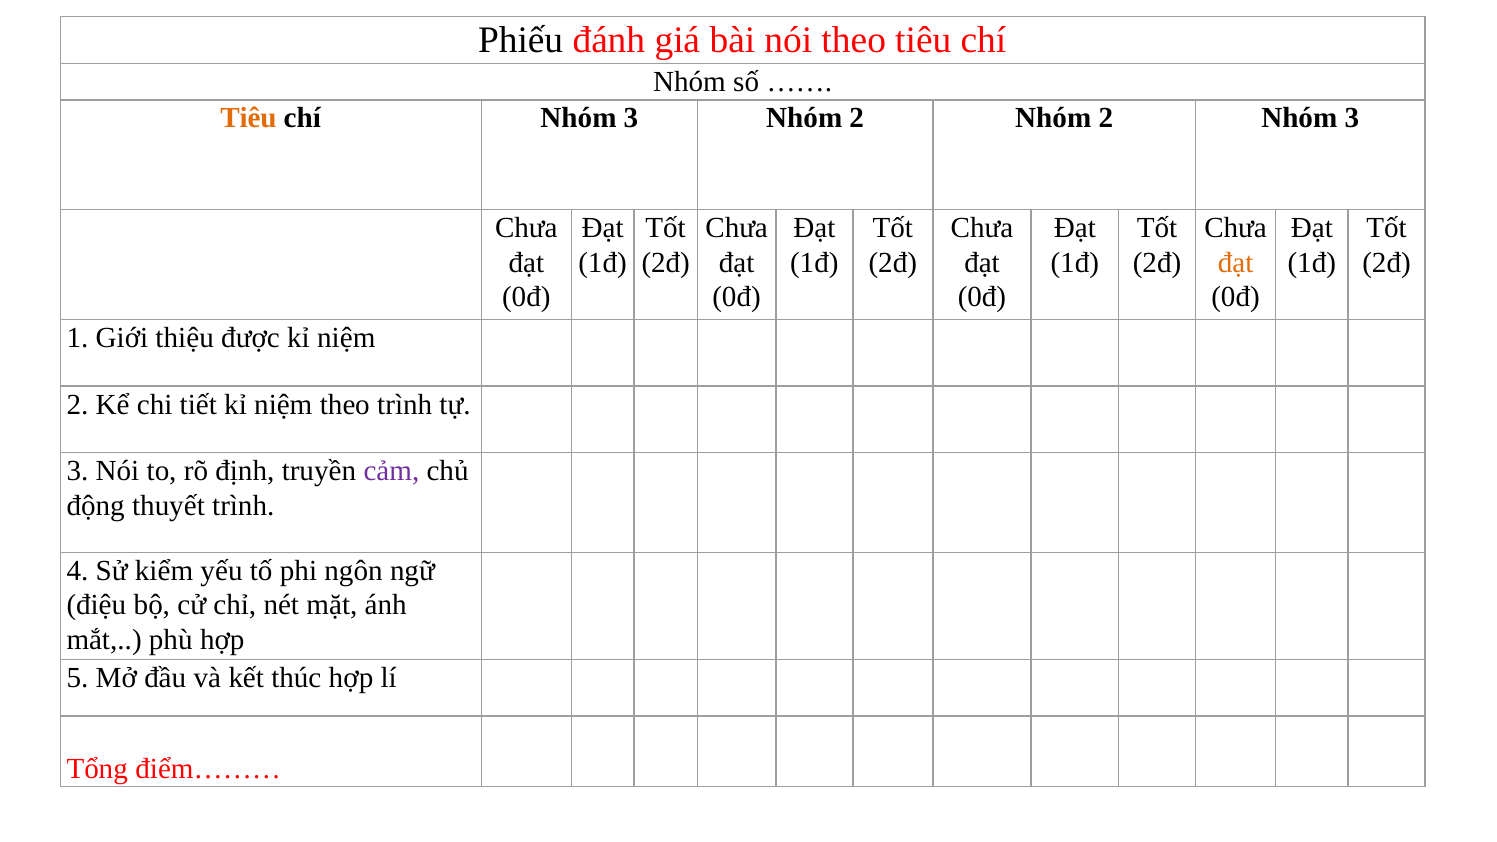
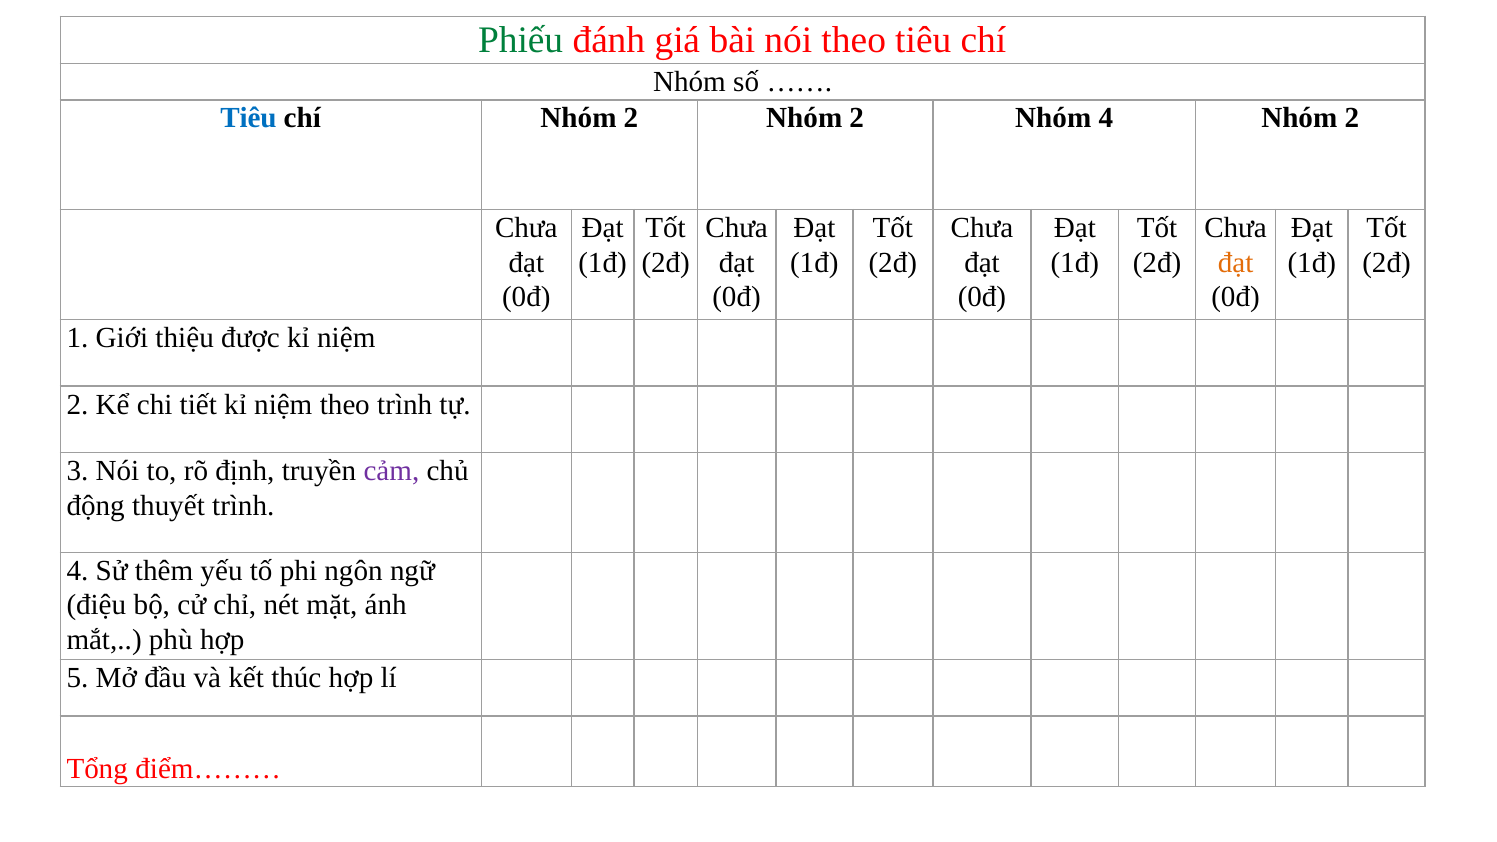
Phiếu colour: black -> green
Tiêu at (249, 118) colour: orange -> blue
chí Nhóm 3: 3 -> 2
2 Nhóm 2: 2 -> 4
3 at (1352, 118): 3 -> 2
kiểm: kiểm -> thêm
